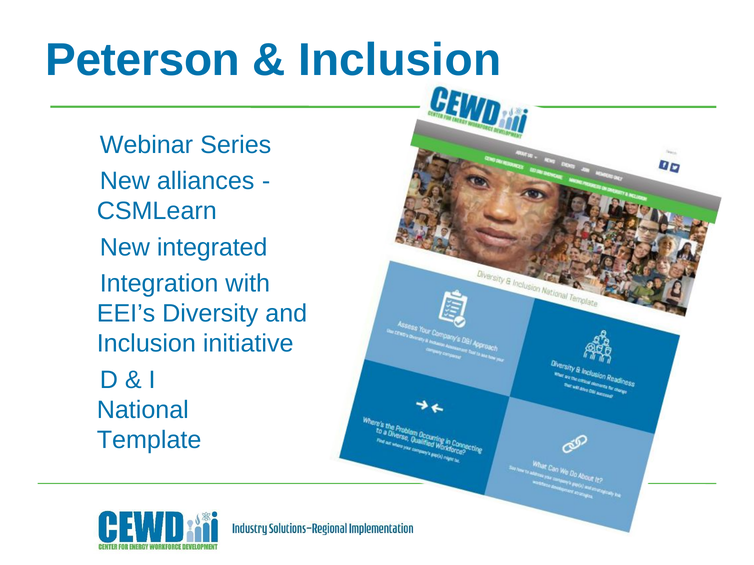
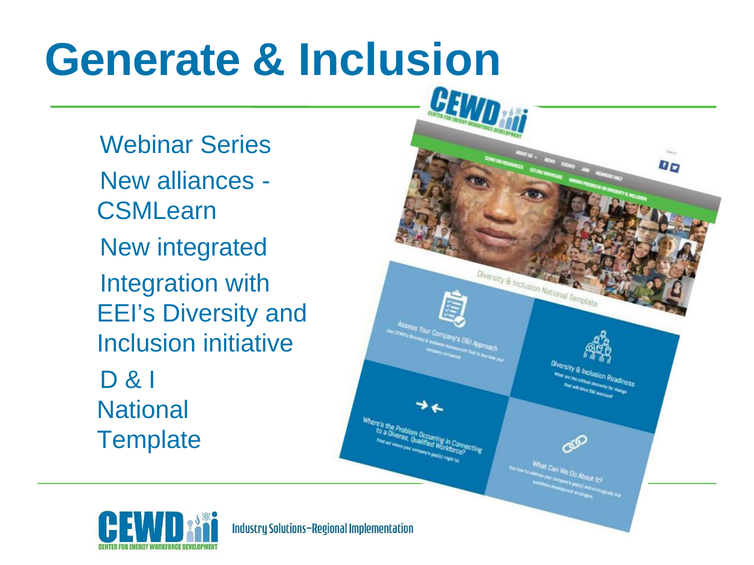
Peterson: Peterson -> Generate
